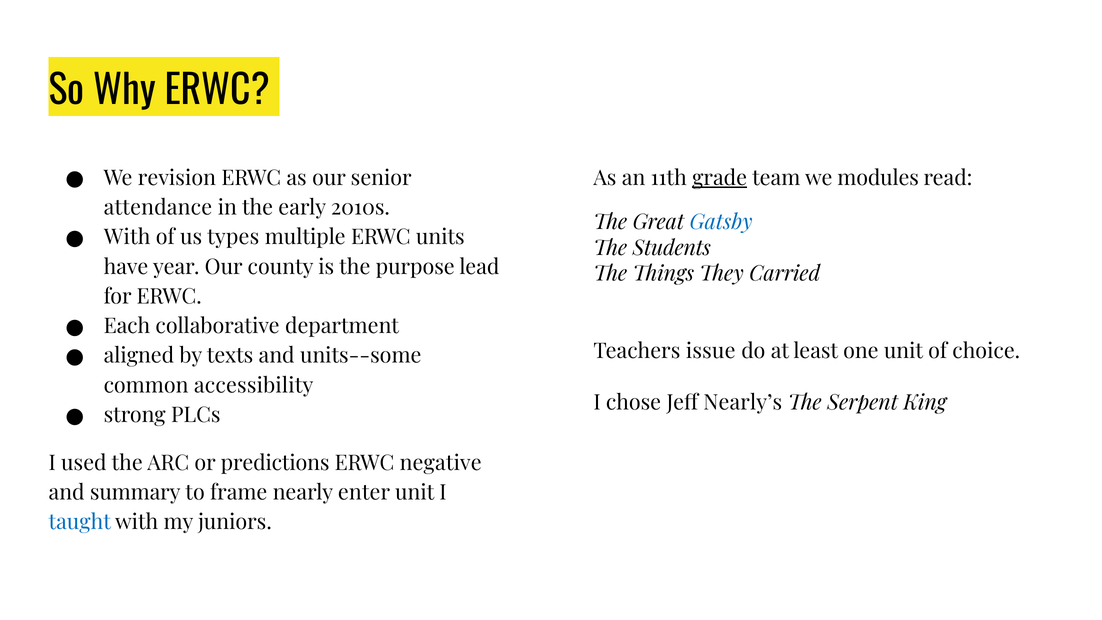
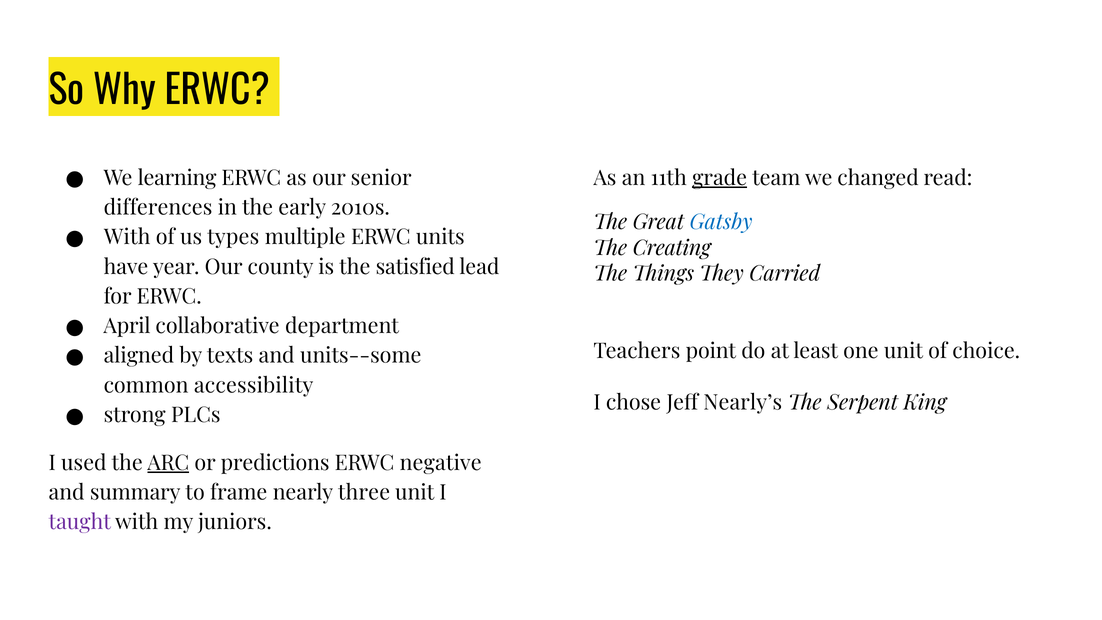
revision: revision -> learning
modules: modules -> changed
attendance: attendance -> differences
Students: Students -> Creating
purpose: purpose -> satisfied
Each: Each -> April
issue: issue -> point
ARC underline: none -> present
enter: enter -> three
taught colour: blue -> purple
